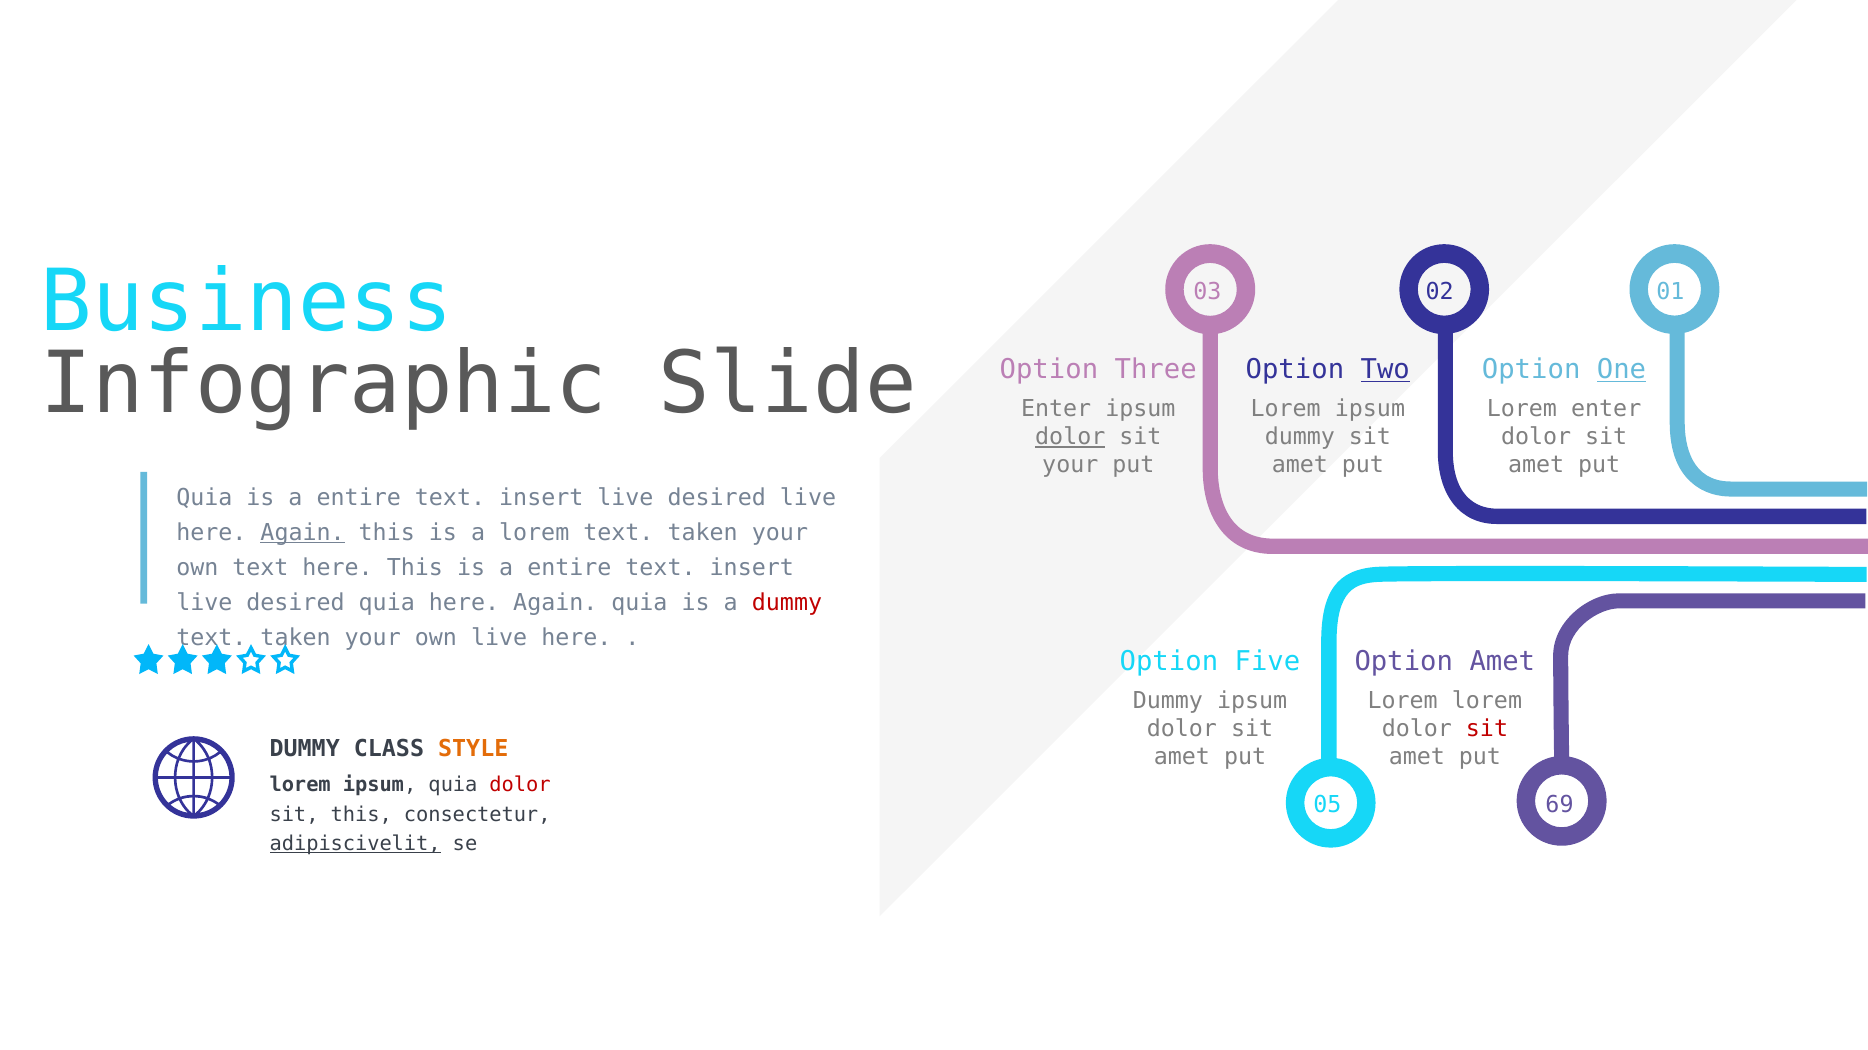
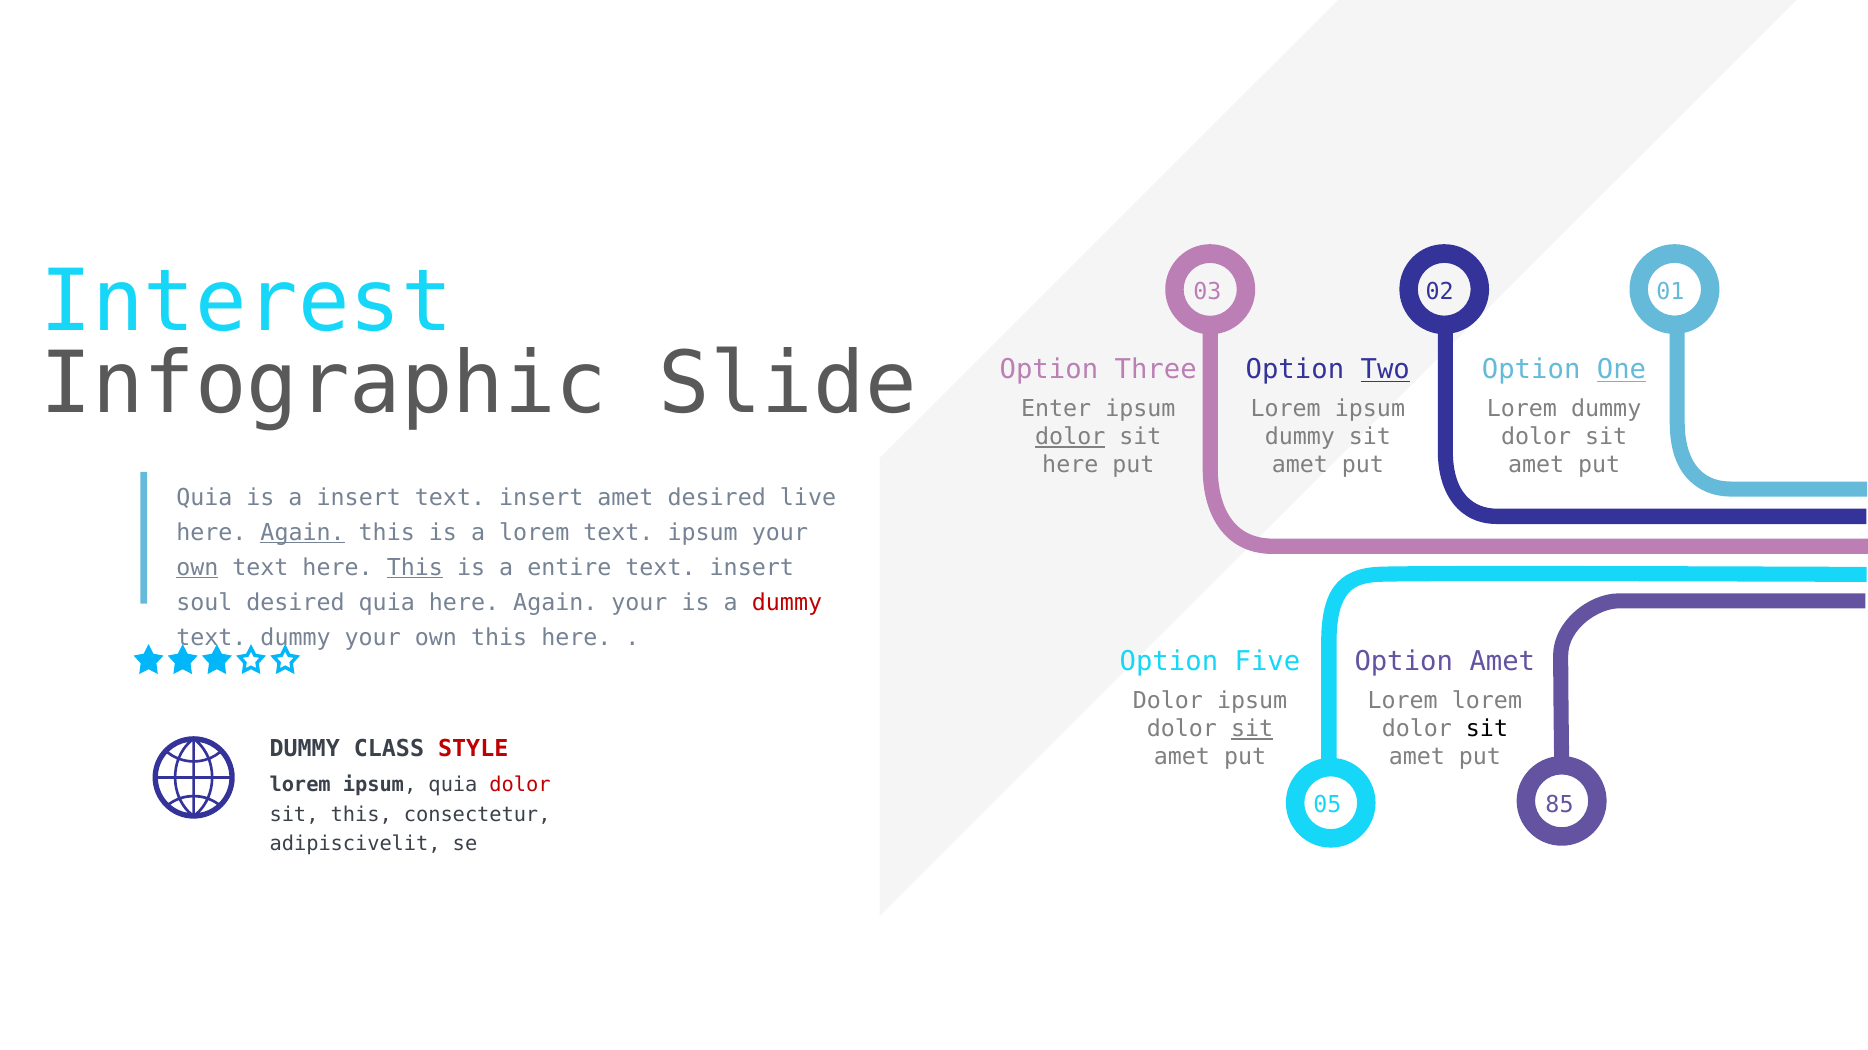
Business: Business -> Interest
Lorem enter: enter -> dummy
your at (1070, 465): your -> here
entire at (359, 498): entire -> insert
live at (625, 498): live -> amet
taken at (703, 533): taken -> ipsum
own at (197, 568) underline: none -> present
This at (415, 568) underline: none -> present
live at (204, 603): live -> soul
Again quia: quia -> your
taken at (296, 638): taken -> dummy
own live: live -> this
Dummy at (1168, 702): Dummy -> Dolor
sit at (1252, 730) underline: none -> present
sit at (1487, 730) colour: red -> black
STYLE colour: orange -> red
69: 69 -> 85
adipiscivelit underline: present -> none
